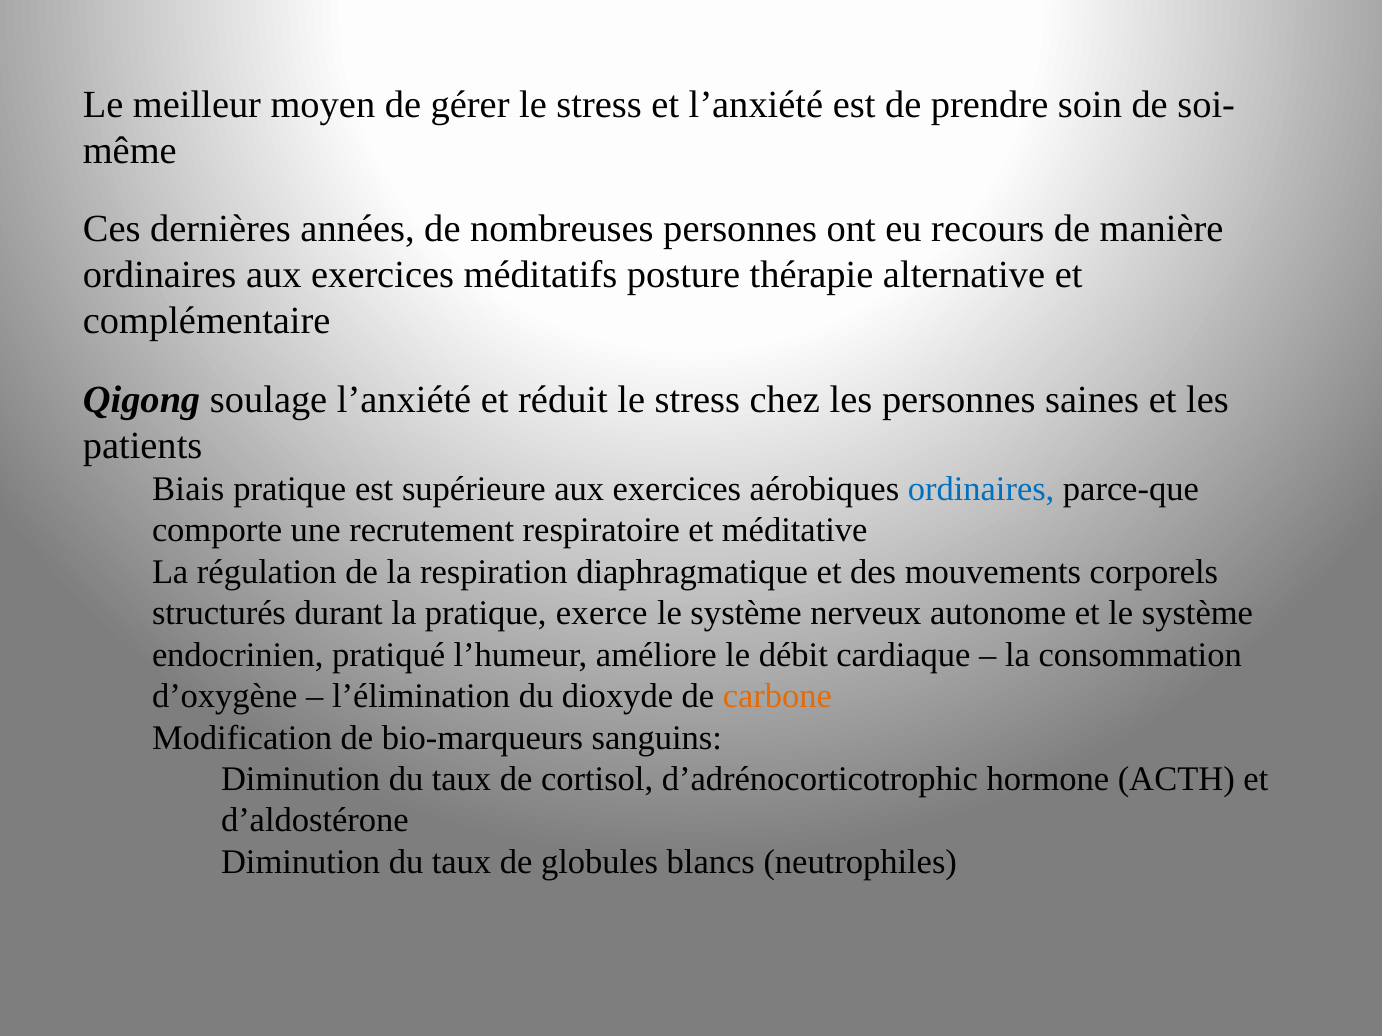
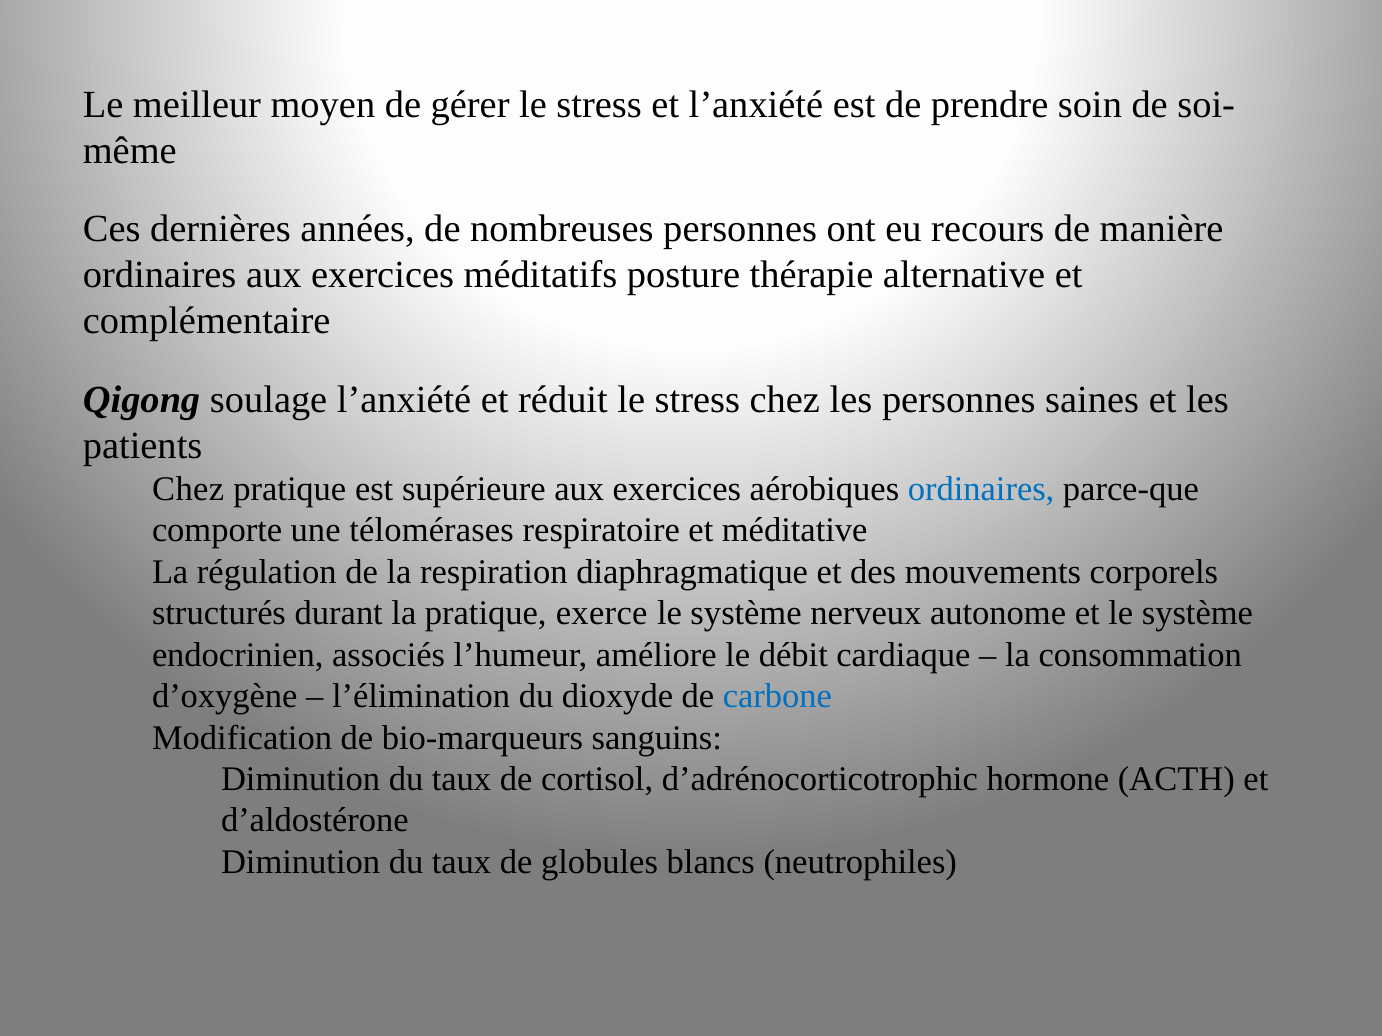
Biais at (188, 489): Biais -> Chez
recrutement: recrutement -> télomérases
pratiqué: pratiqué -> associés
carbone colour: orange -> blue
